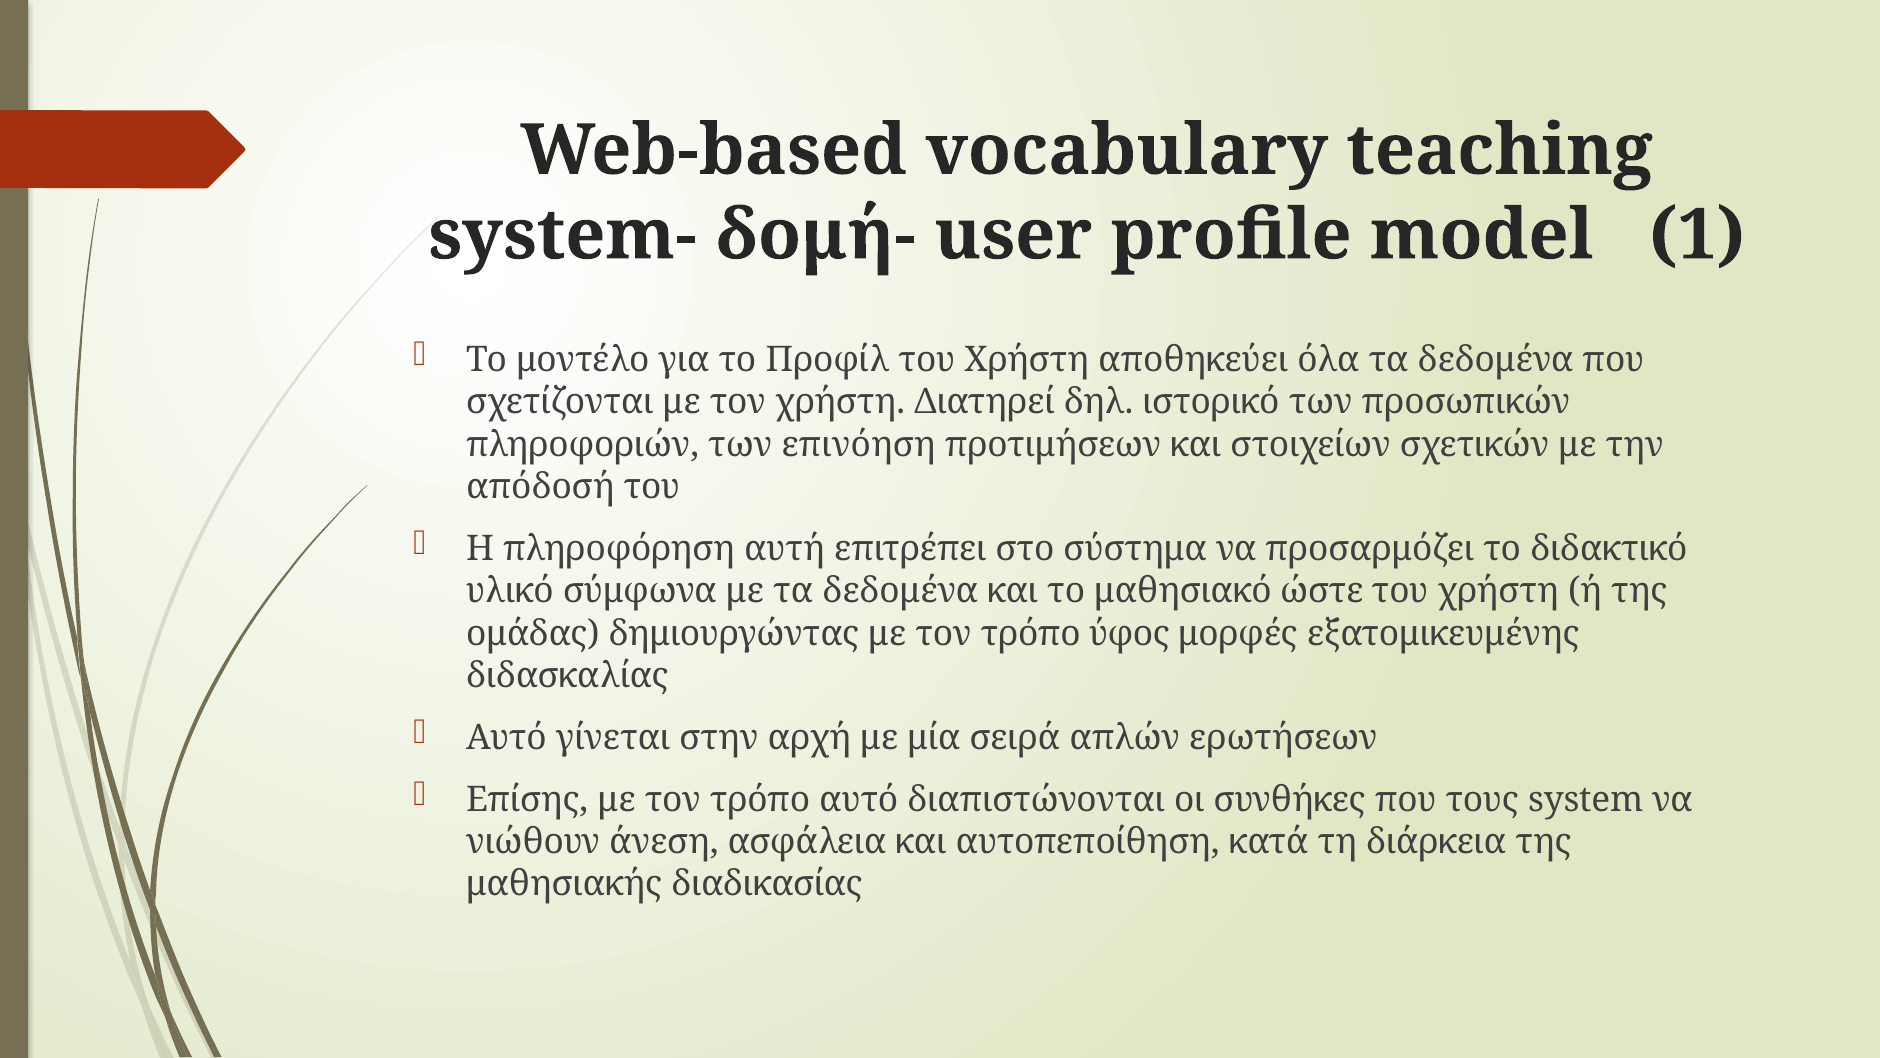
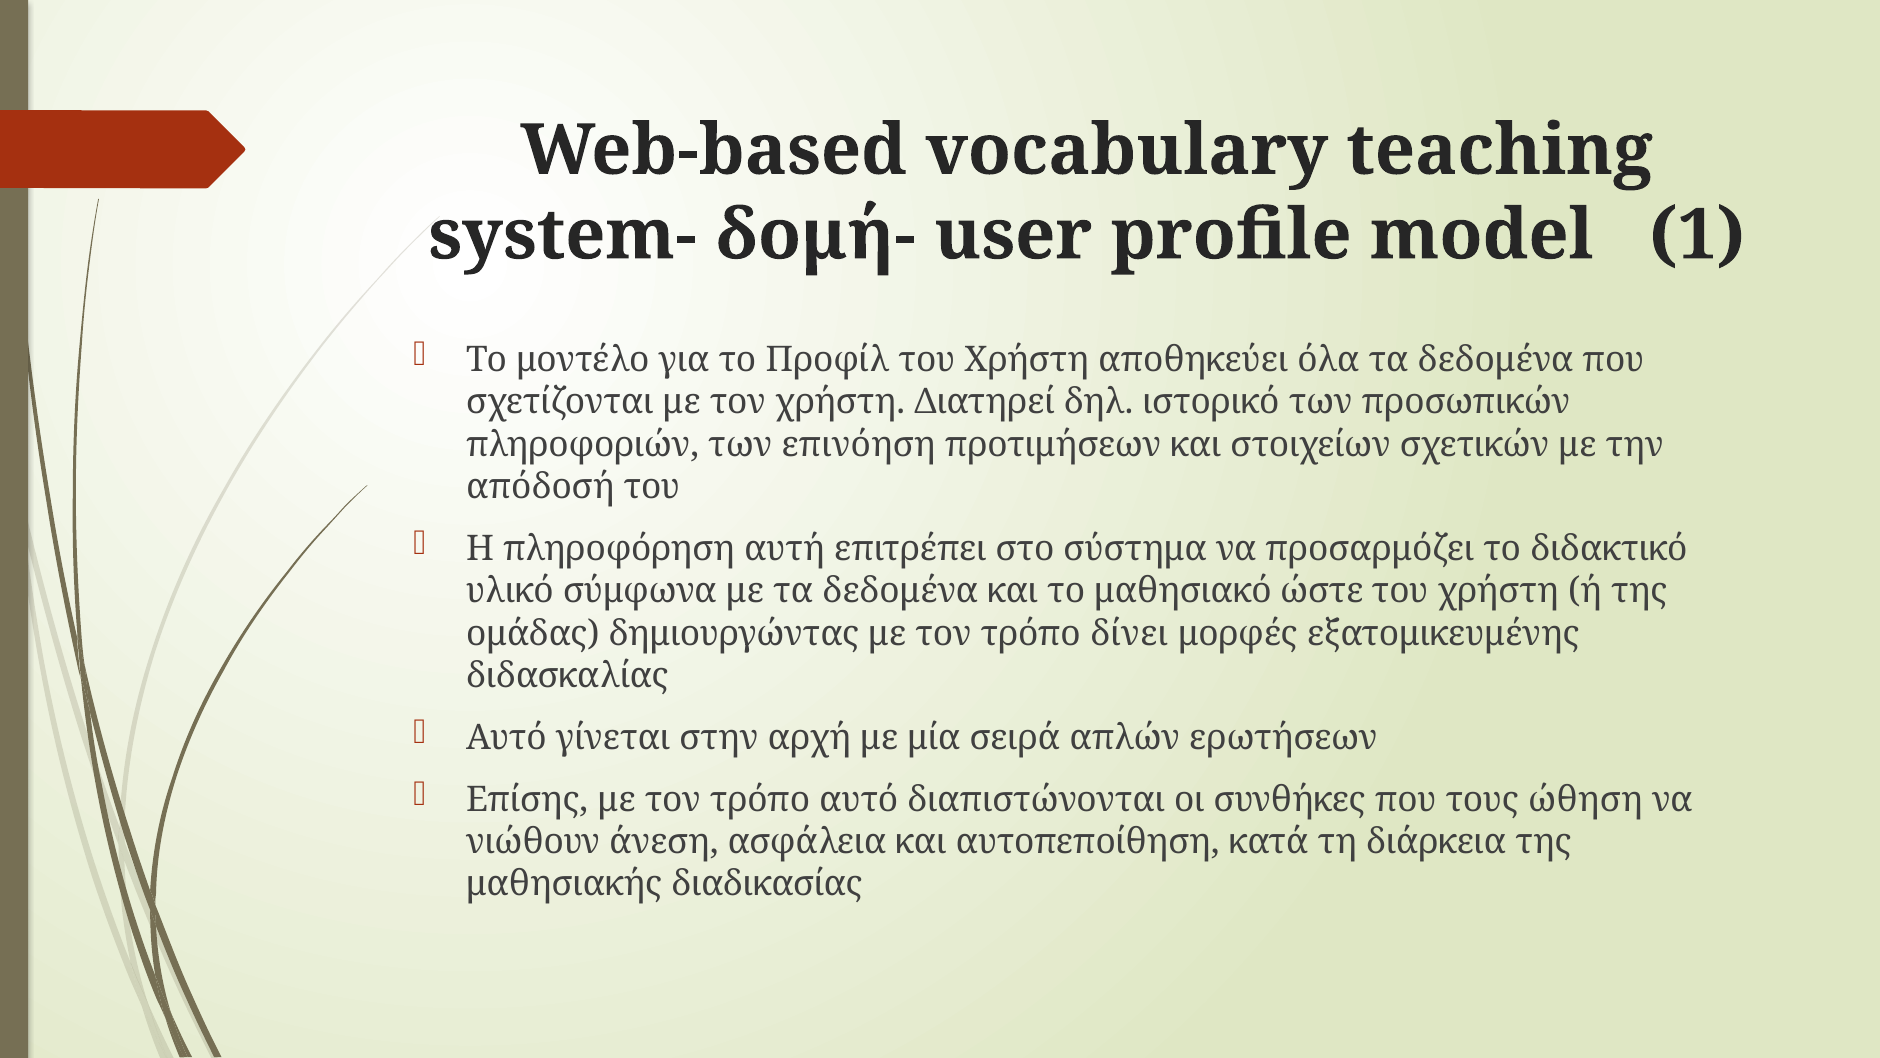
ύφος: ύφος -> δίνει
system: system -> ώθηση
